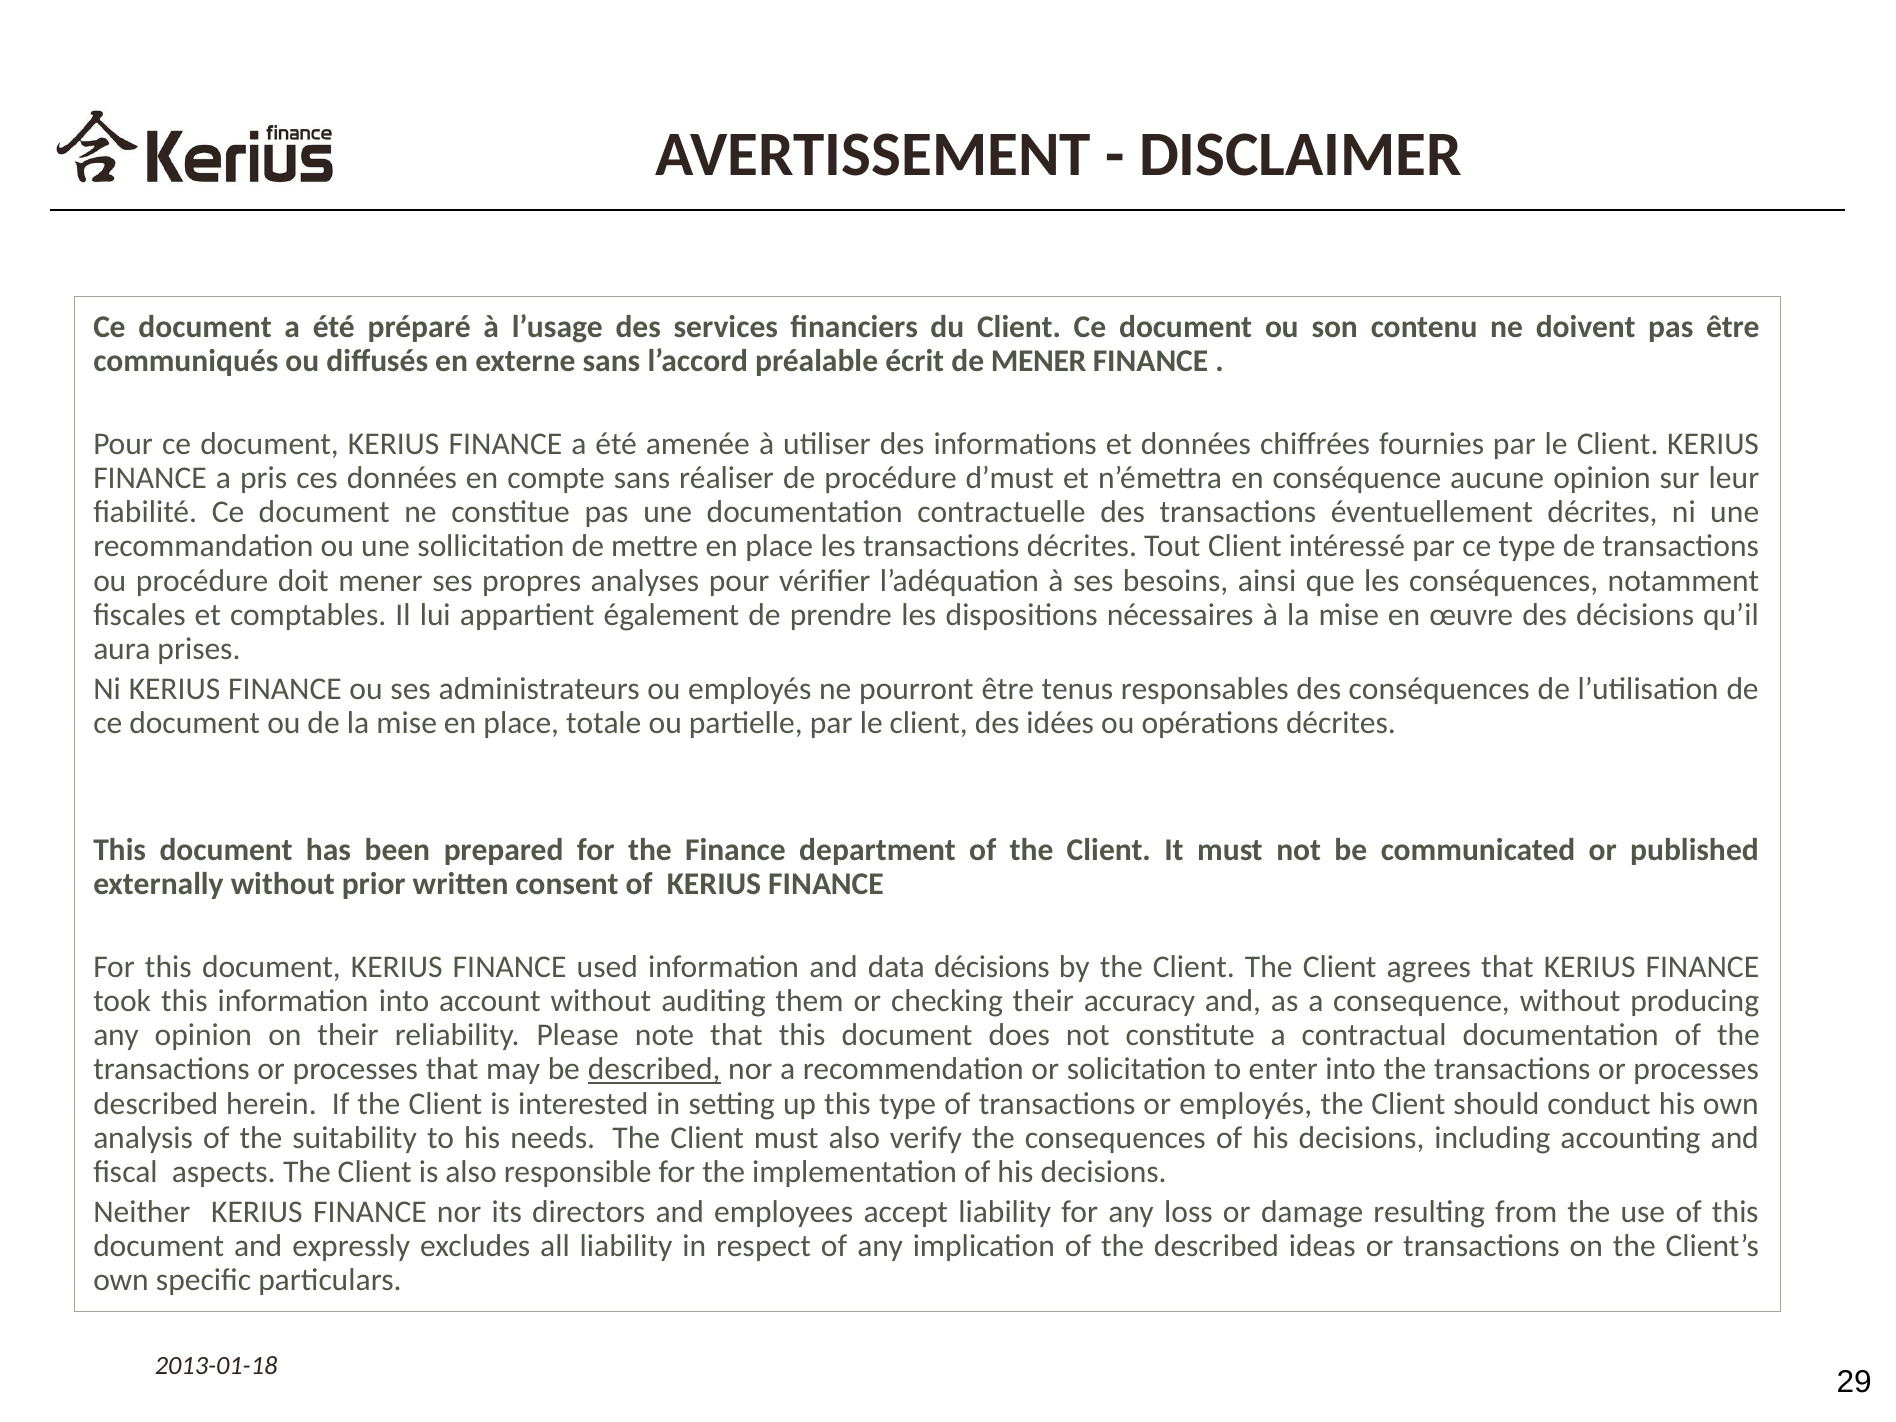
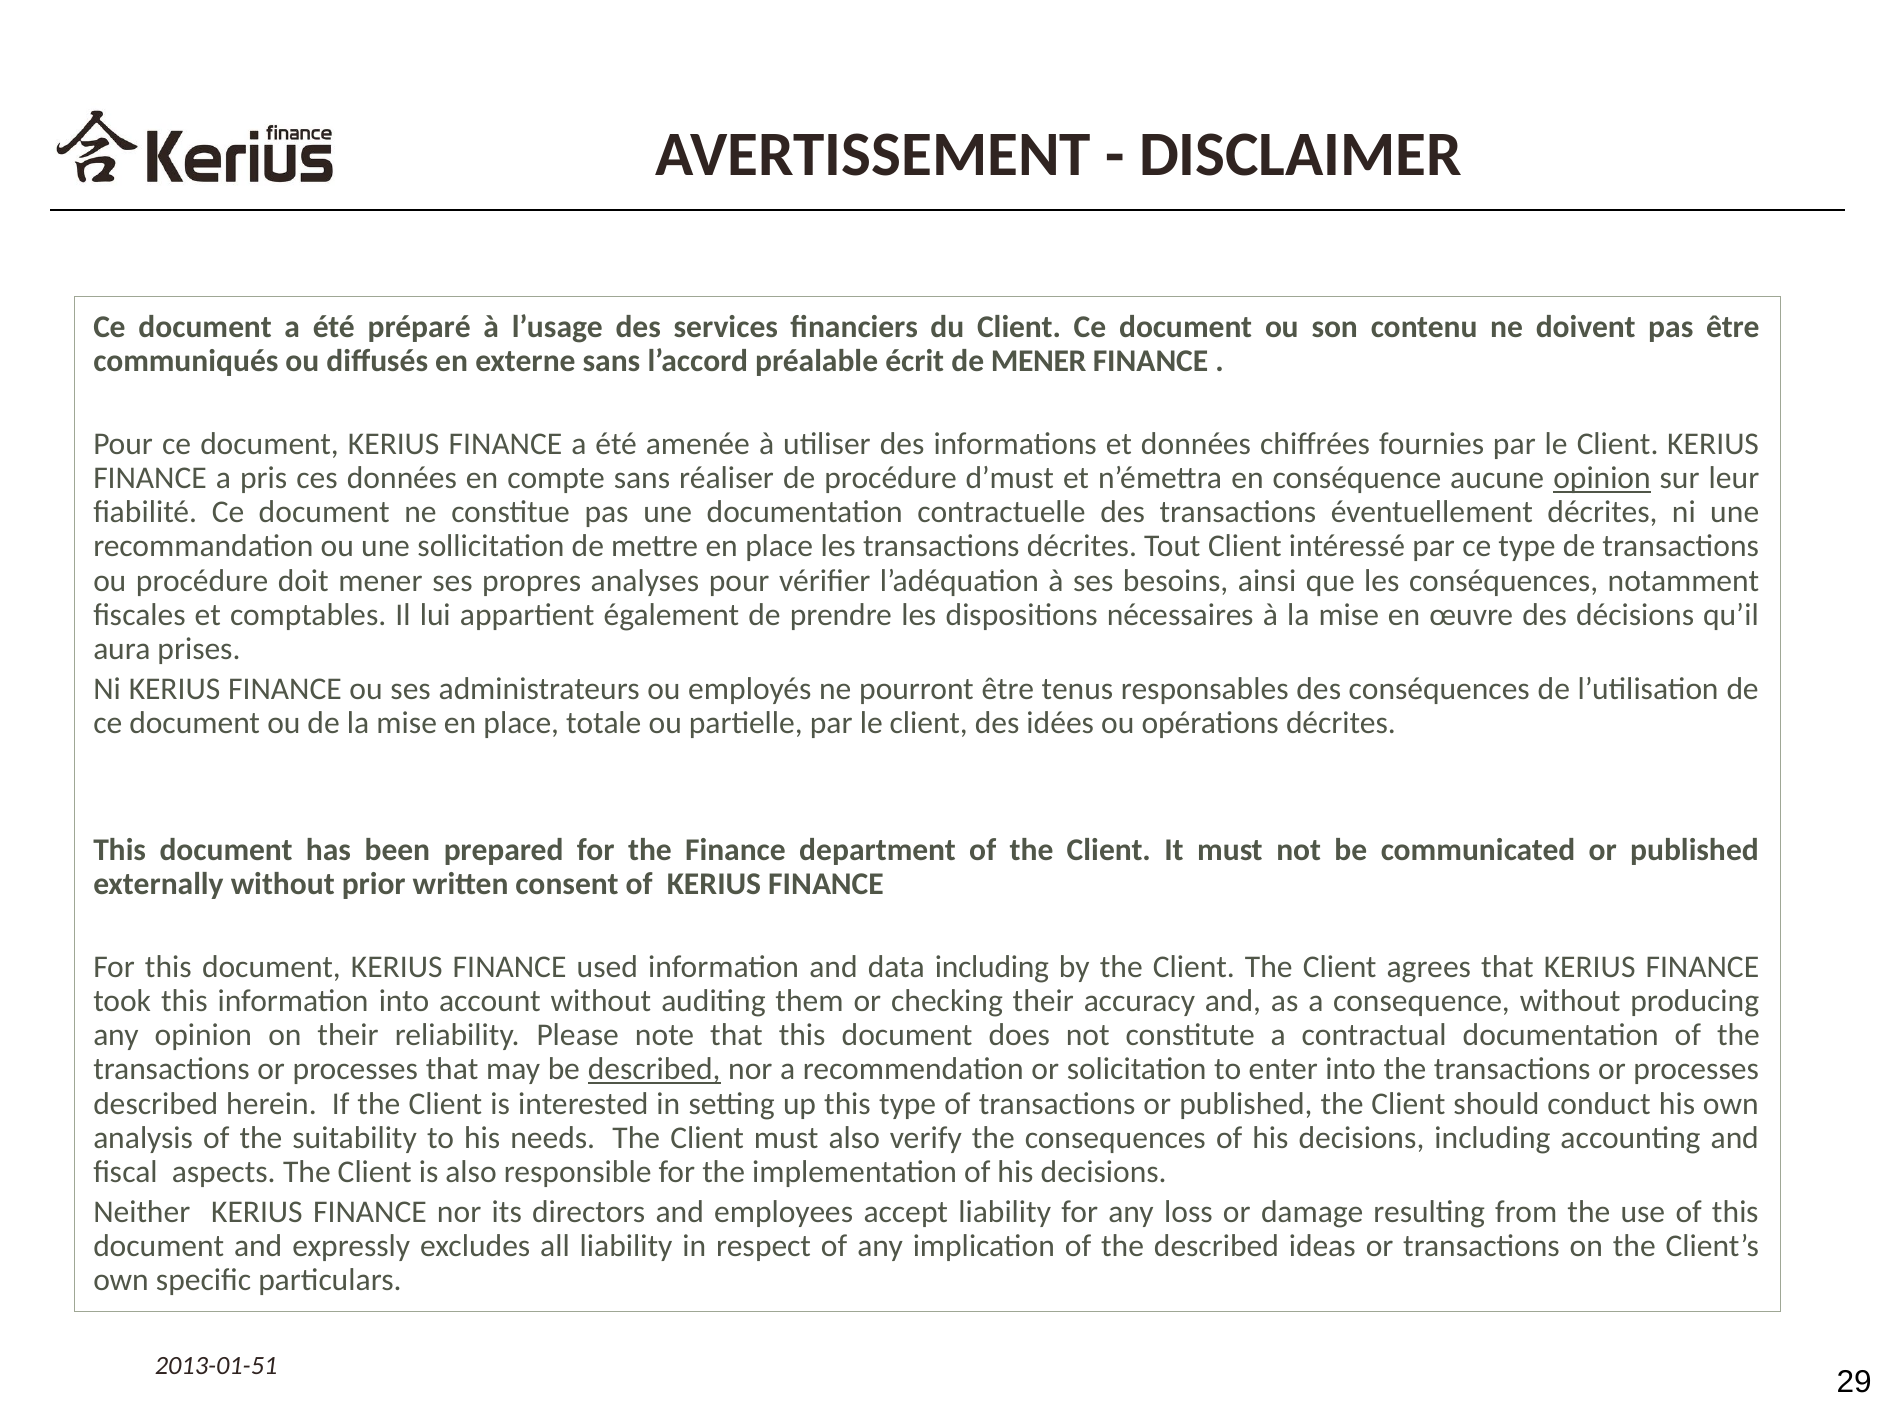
opinion at (1602, 478) underline: none -> present
data décisions: décisions -> including
transactions or employés: employés -> published
2013-01-18: 2013-01-18 -> 2013-01-51
